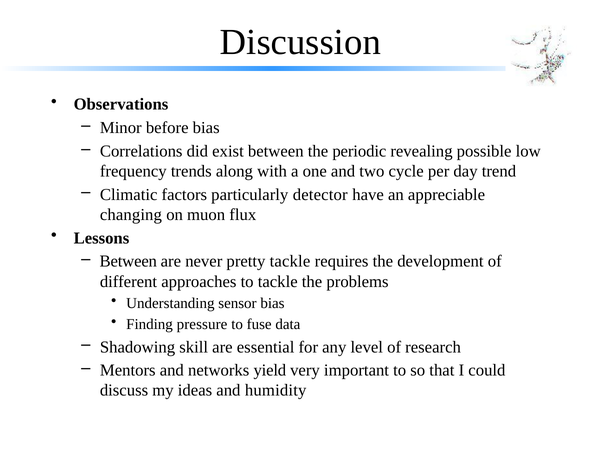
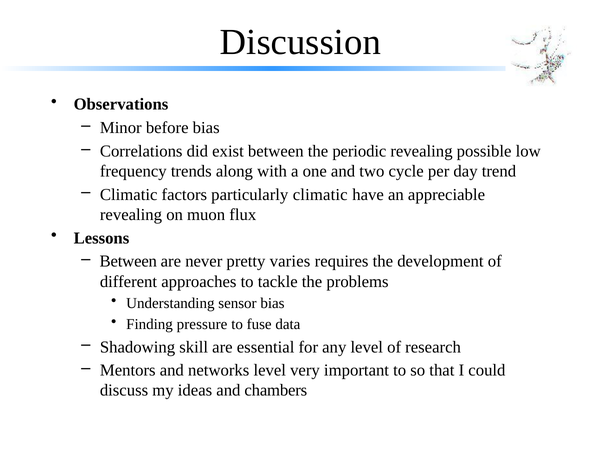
particularly detector: detector -> climatic
changing at (131, 215): changing -> revealing
pretty tackle: tackle -> varies
networks yield: yield -> level
humidity: humidity -> chambers
